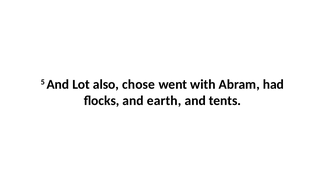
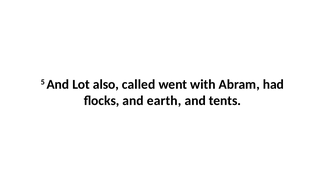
chose: chose -> called
